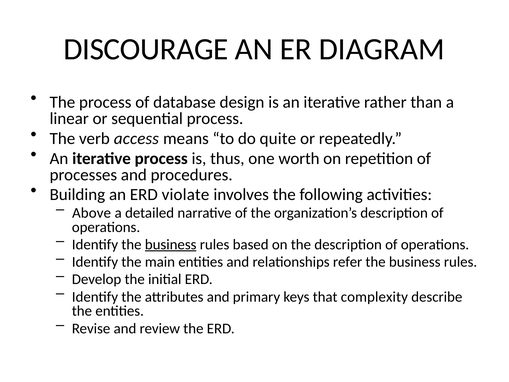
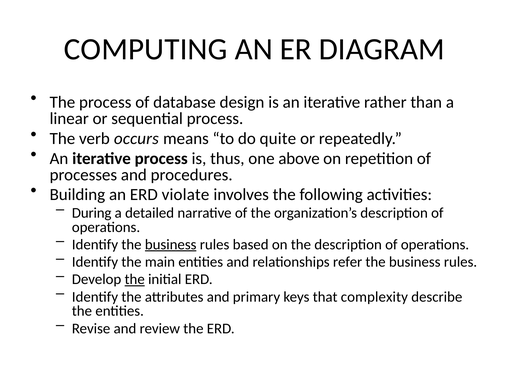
DISCOURAGE: DISCOURAGE -> COMPUTING
access: access -> occurs
worth: worth -> above
Above: Above -> During
the at (135, 279) underline: none -> present
